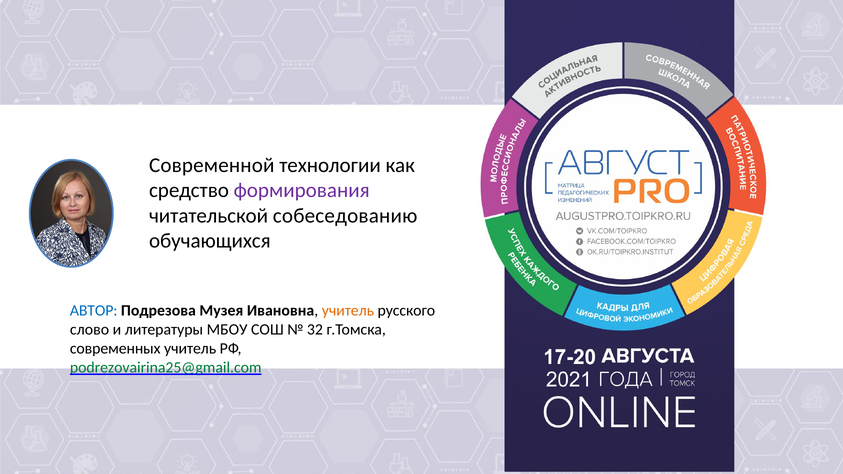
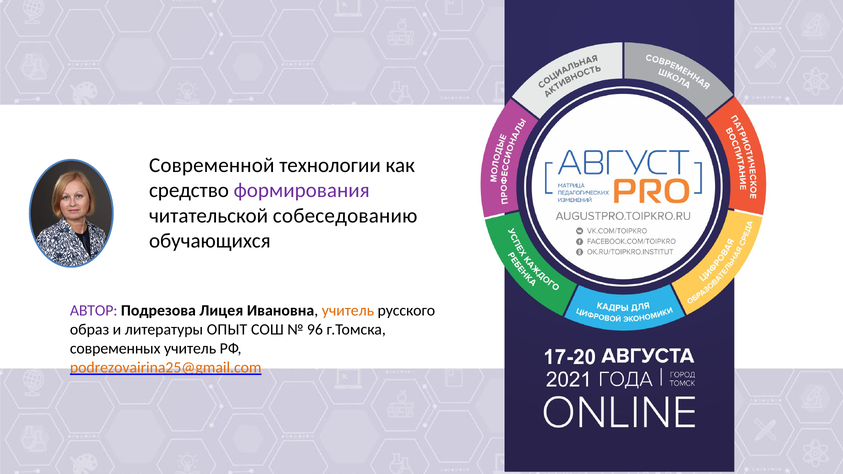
АВТОР colour: blue -> purple
Музея: Музея -> Лицея
слово: слово -> образ
МБОУ: МБОУ -> ОПЫТ
32: 32 -> 96
podrezovairina25@gmail.com colour: green -> orange
